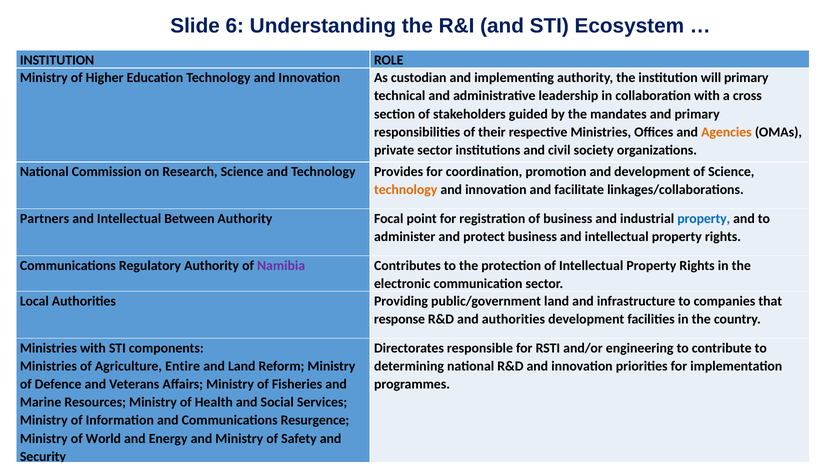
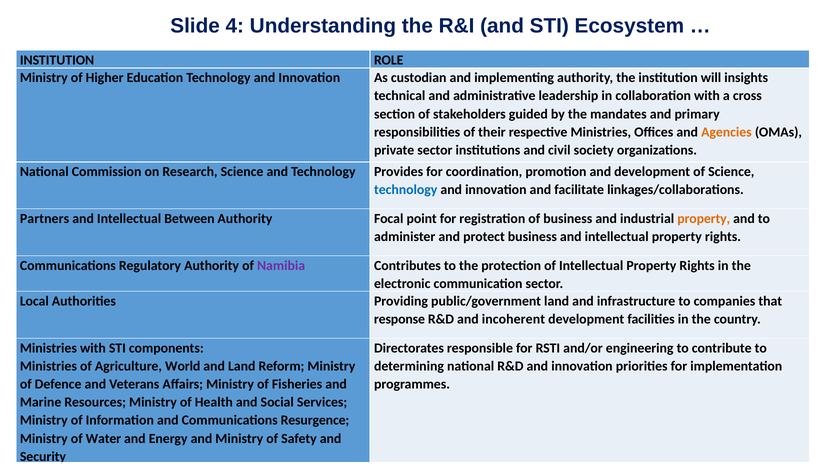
6: 6 -> 4
will primary: primary -> insights
technology at (406, 190) colour: orange -> blue
property at (704, 219) colour: blue -> orange
and authorities: authorities -> incoherent
Entire: Entire -> World
World: World -> Water
